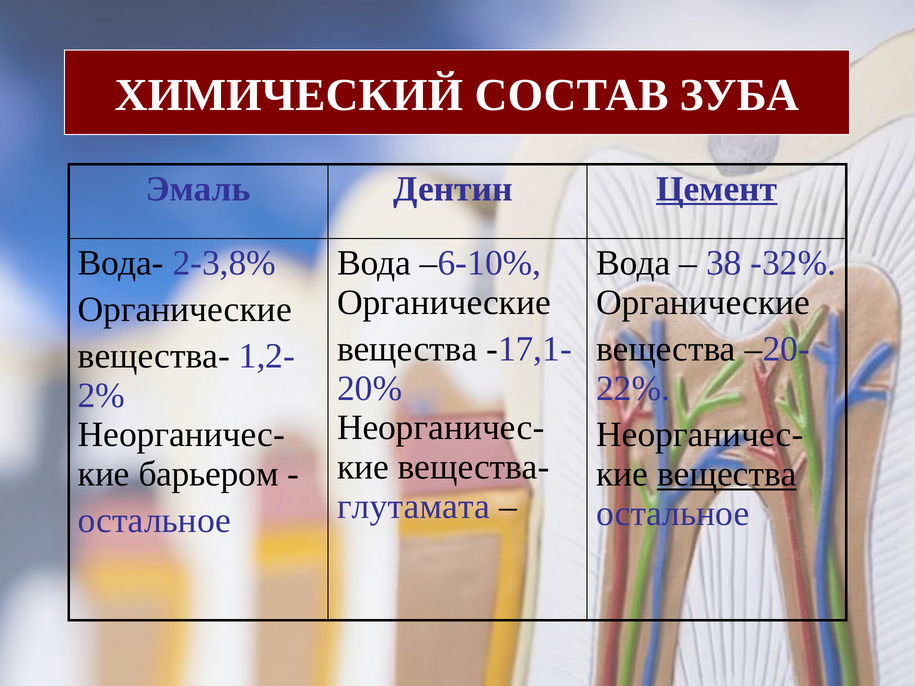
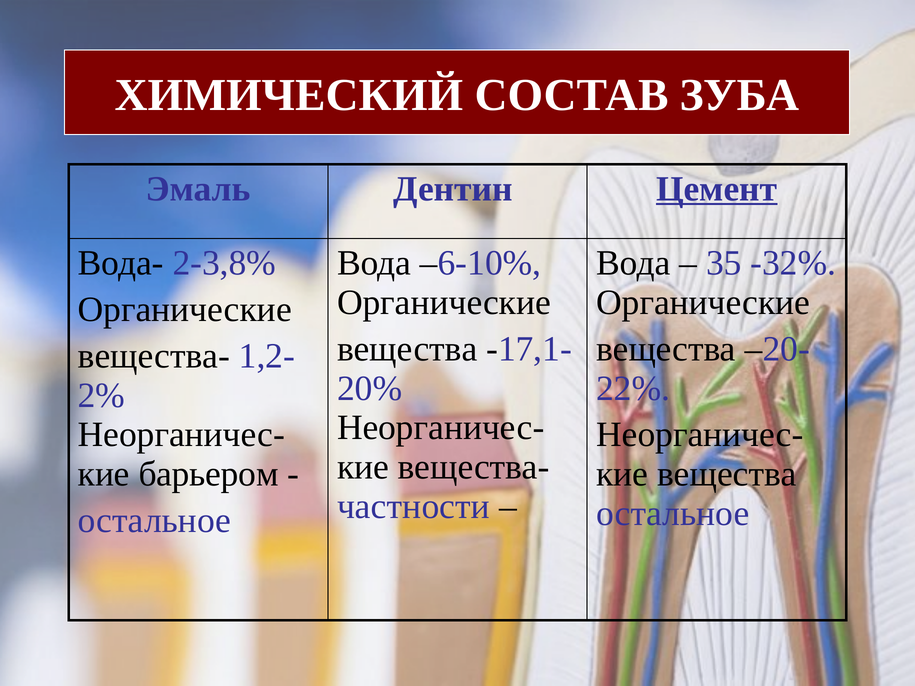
38: 38 -> 35
вещества at (727, 474) underline: present -> none
глутамата: глутамата -> частности
